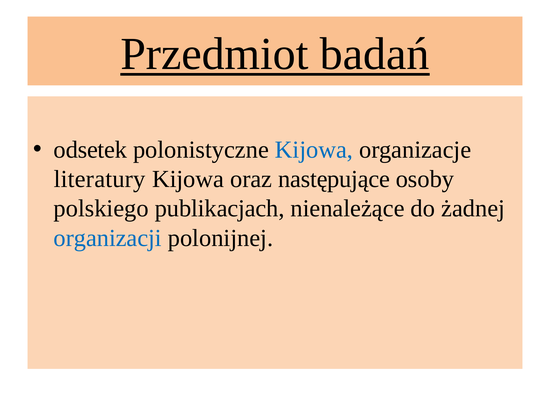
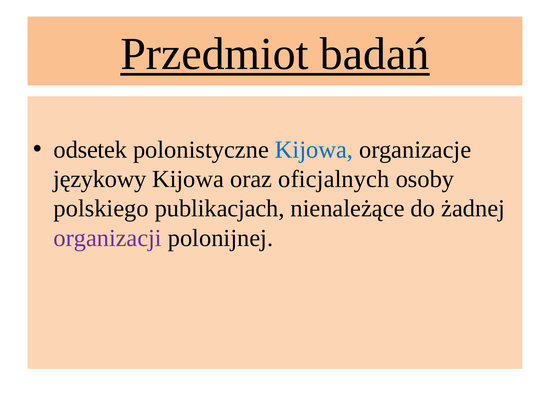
literatury: literatury -> językowy
następujące: następujące -> oficjalnych
organizacji colour: blue -> purple
